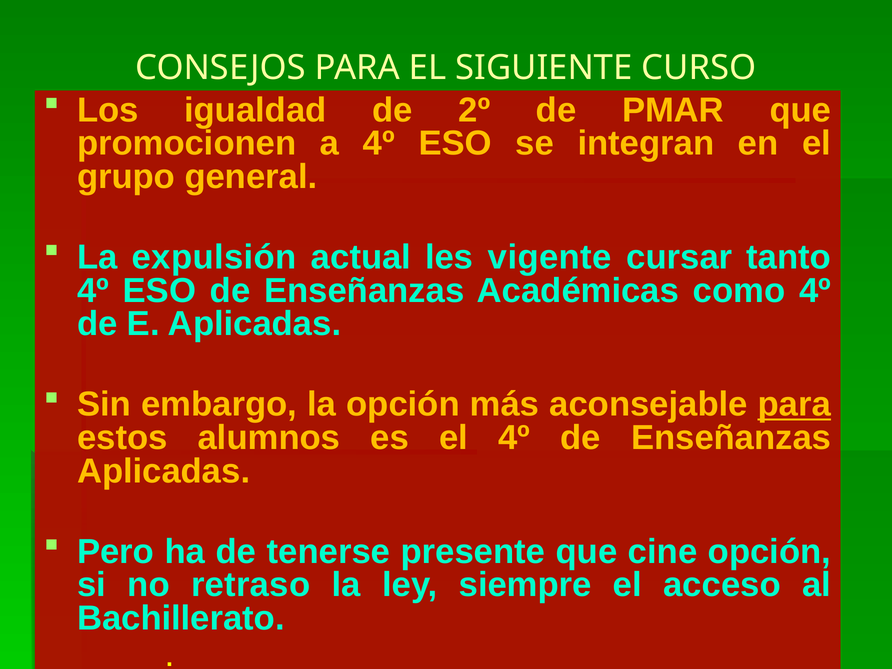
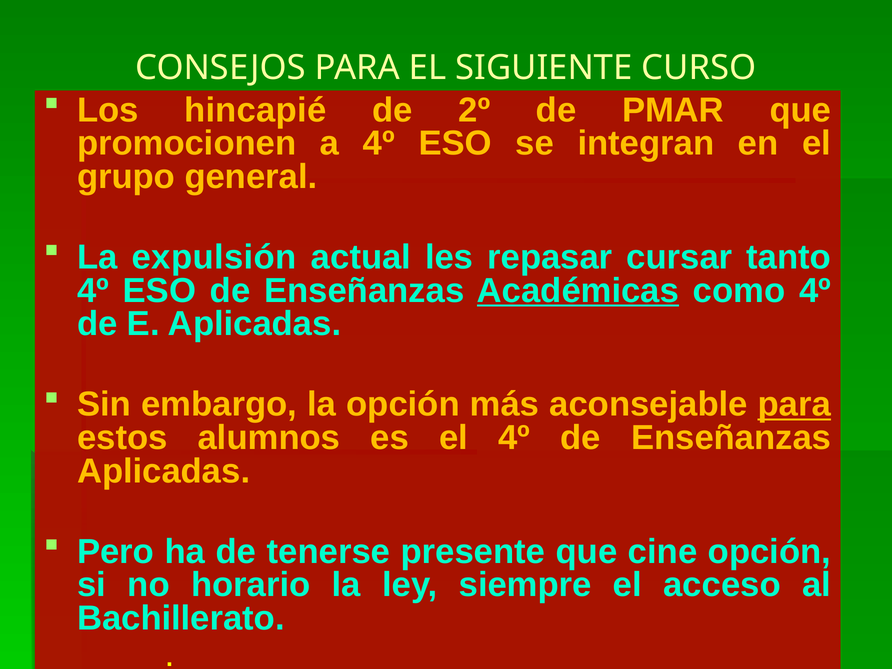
igualdad: igualdad -> hincapié
vigente: vigente -> repasar
Académicas underline: none -> present
retraso: retraso -> horario
